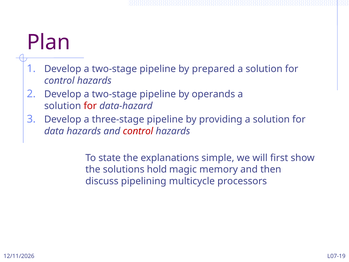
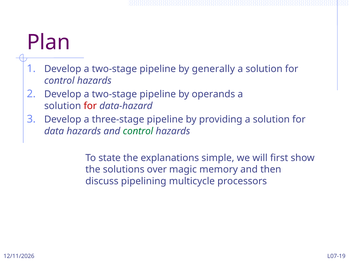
prepared: prepared -> generally
control at (138, 131) colour: red -> green
hold: hold -> over
